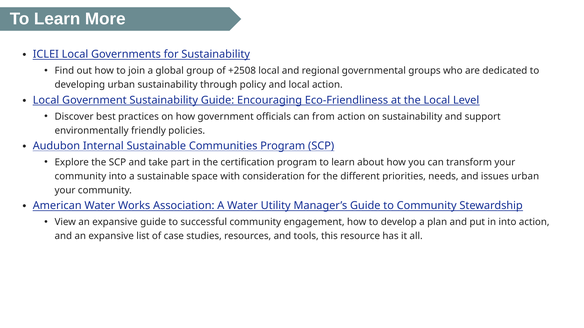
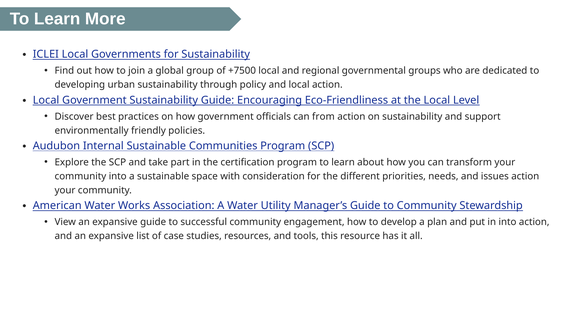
+2508: +2508 -> +7500
issues urban: urban -> action
